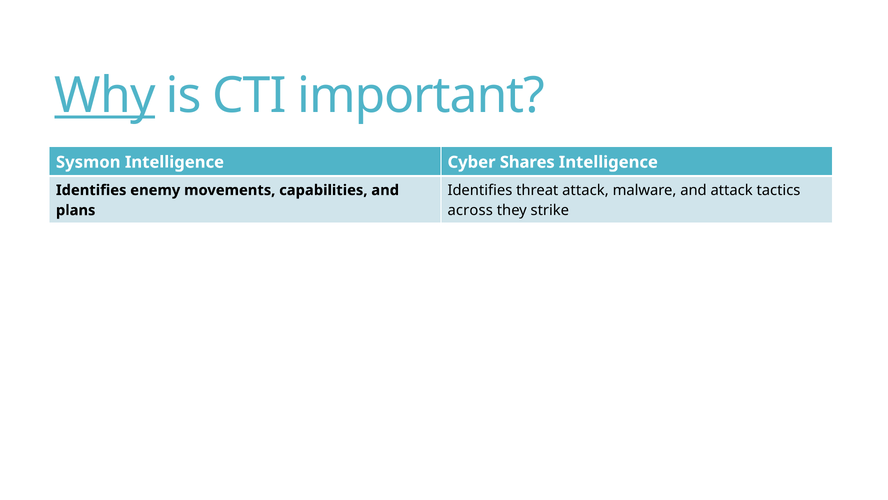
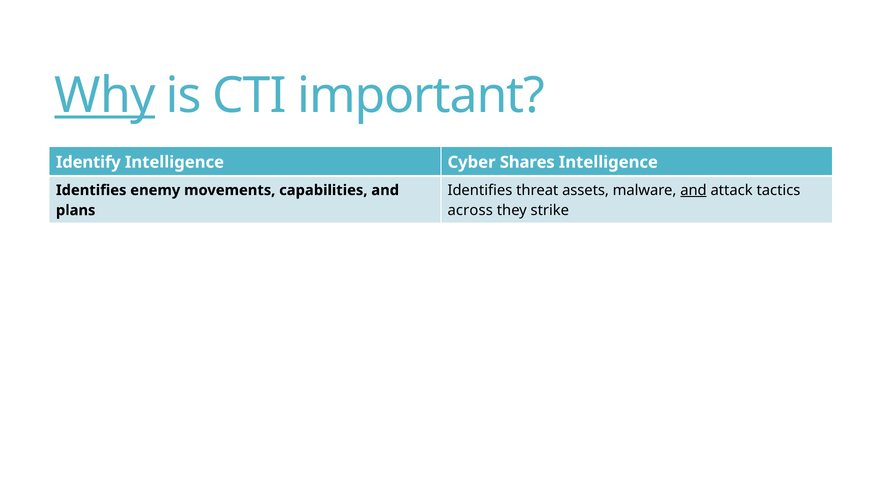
Sysmon: Sysmon -> Identify
threat attack: attack -> assets
and at (693, 190) underline: none -> present
